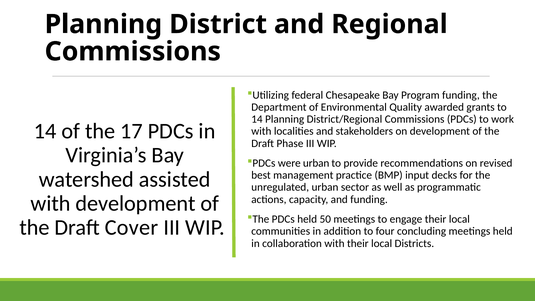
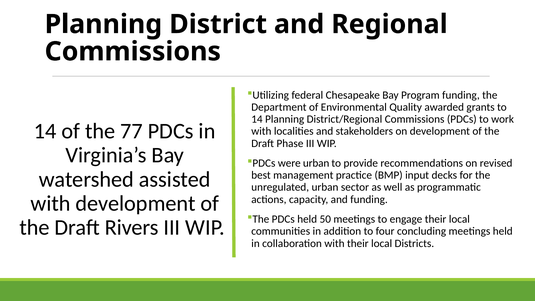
17: 17 -> 77
Cover: Cover -> Rivers
